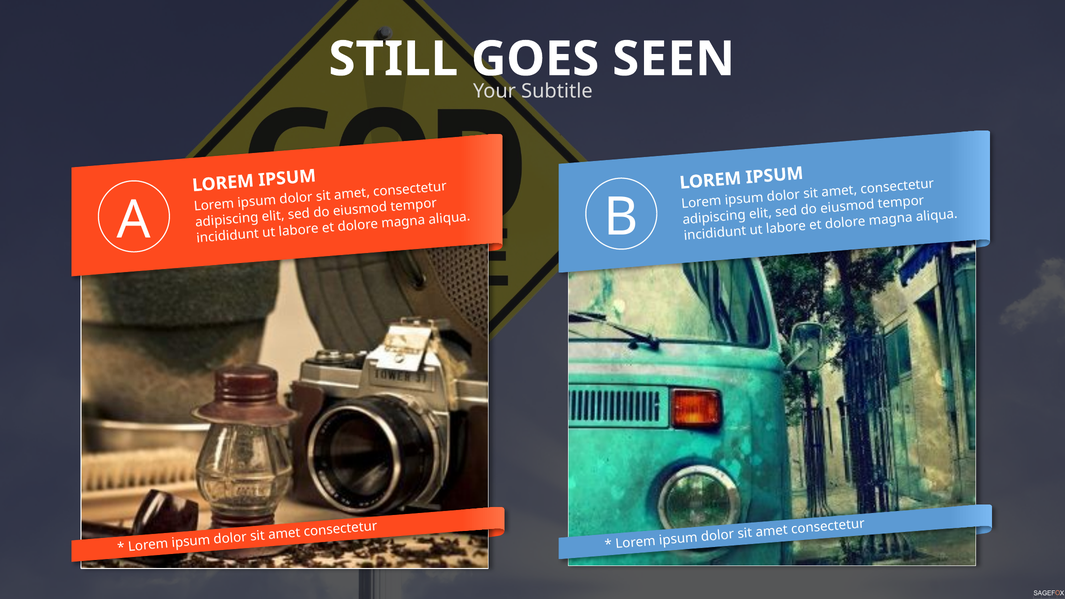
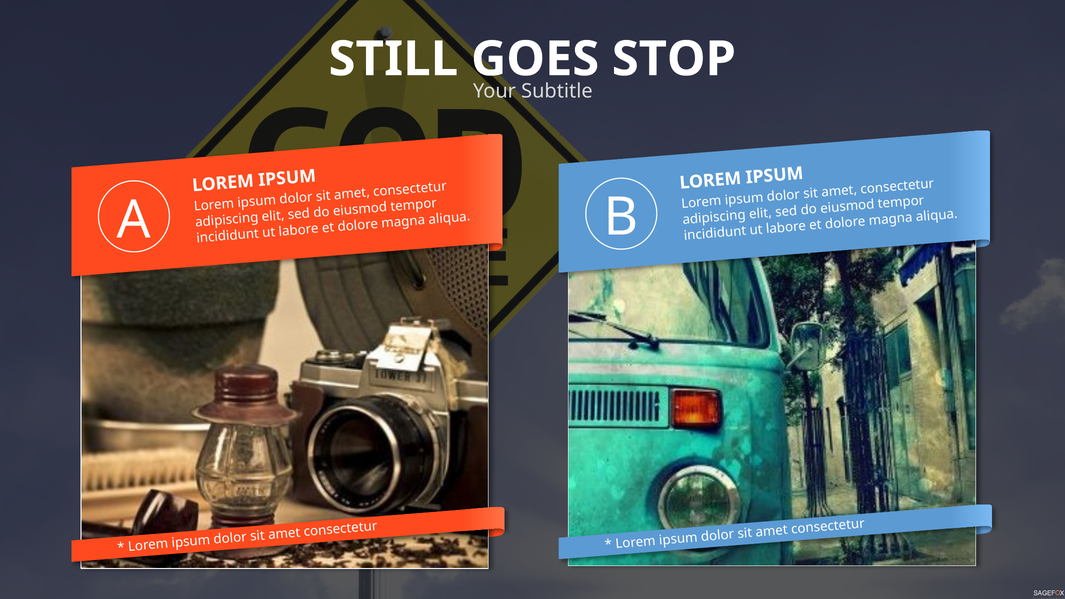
SEEN: SEEN -> STOP
